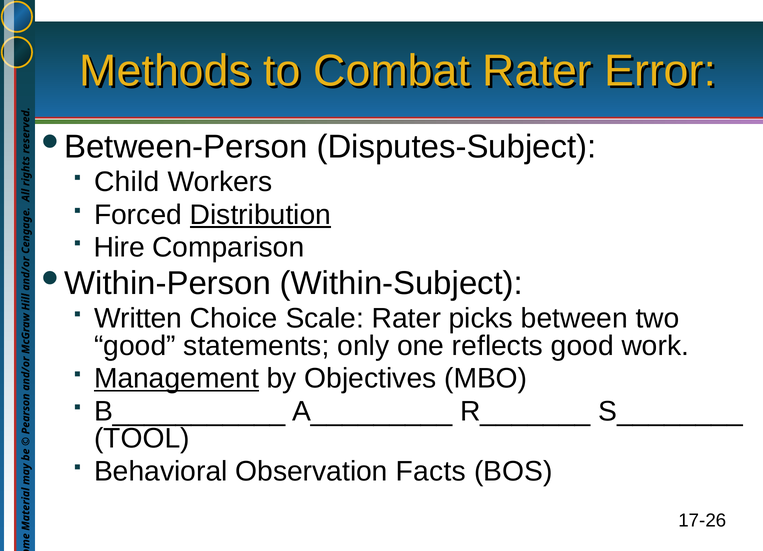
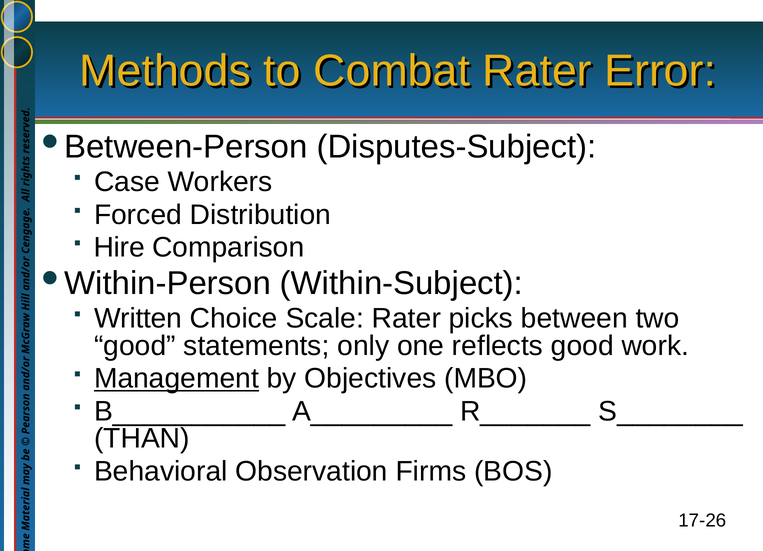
Child: Child -> Case
Distribution underline: present -> none
TOOL: TOOL -> THAN
Facts: Facts -> Firms
